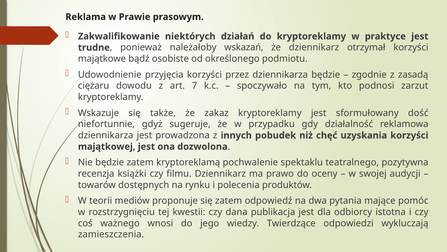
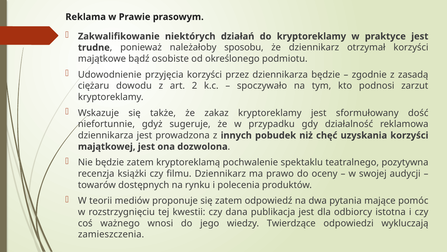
wskazań: wskazań -> sposobu
7: 7 -> 2
